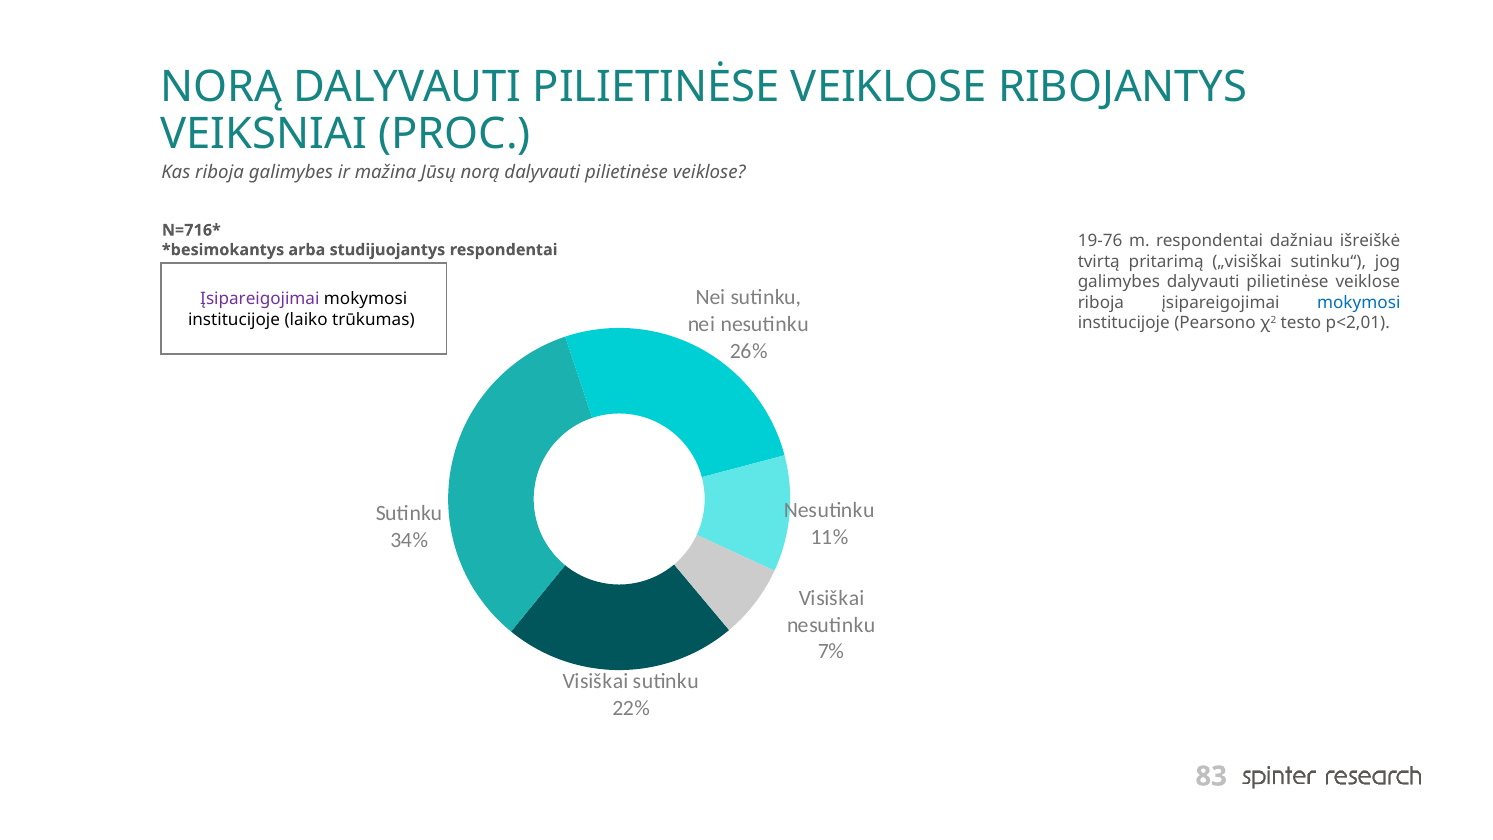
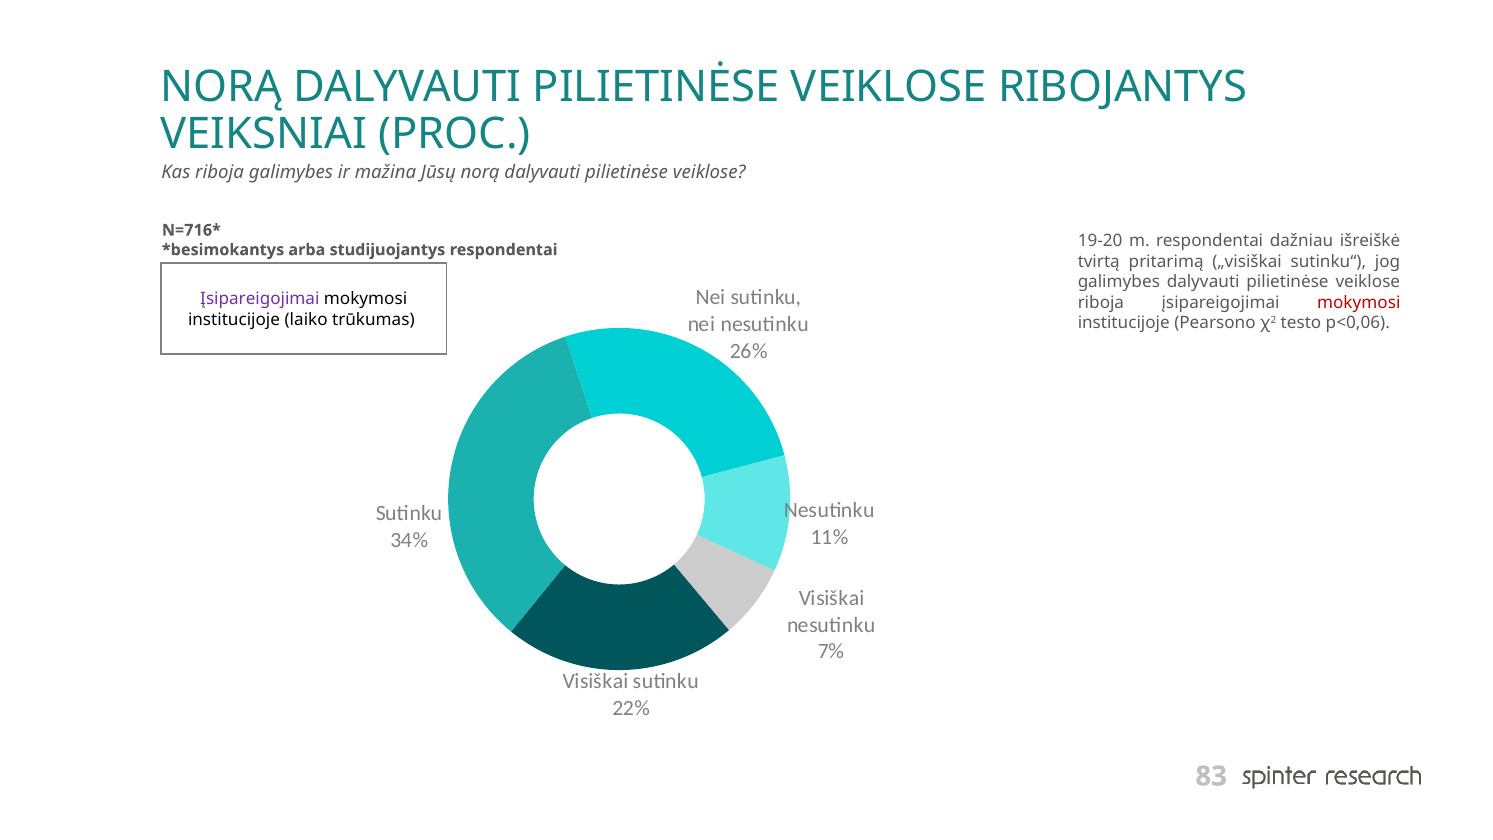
19-76: 19-76 -> 19-20
mokymosi at (1359, 303) colour: blue -> red
p<2,01: p<2,01 -> p<0,06
